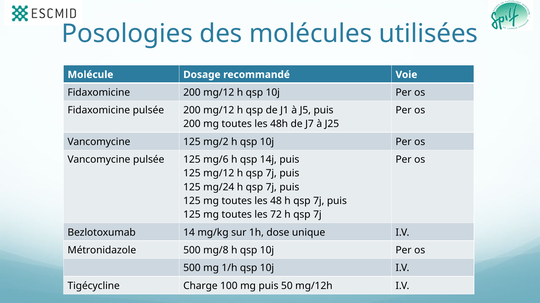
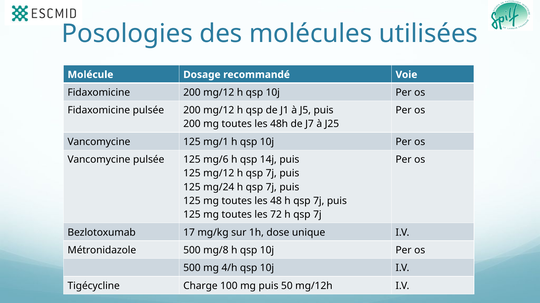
mg/2: mg/2 -> mg/1
14: 14 -> 17
1/h: 1/h -> 4/h
